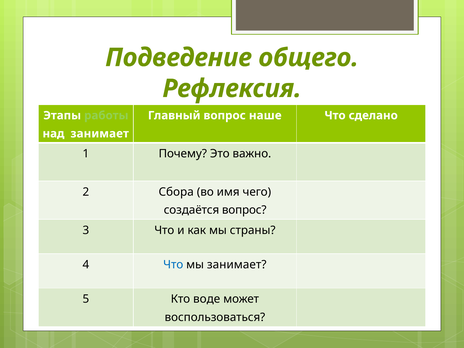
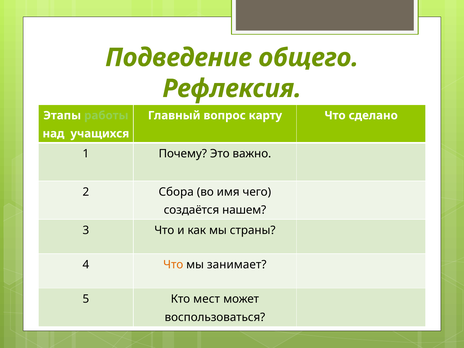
наше: наше -> карту
над занимает: занимает -> учащихся
создаётся вопрос: вопрос -> нашем
Что at (173, 265) colour: blue -> orange
воде: воде -> мест
